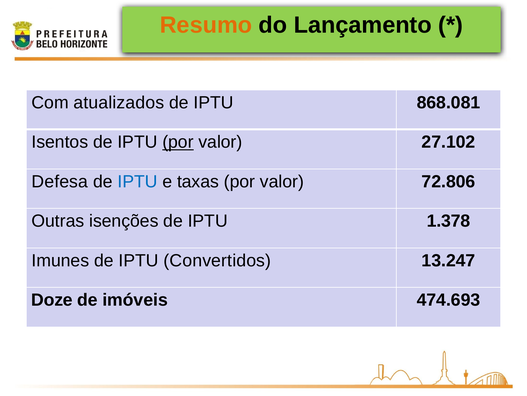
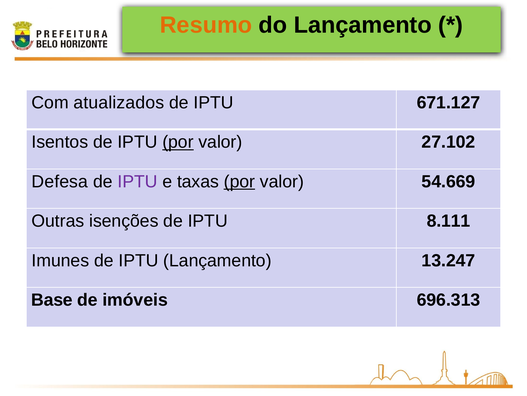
868.081: 868.081 -> 671.127
IPTU at (137, 181) colour: blue -> purple
por at (239, 181) underline: none -> present
72.806: 72.806 -> 54.669
1.378: 1.378 -> 8.111
IPTU Convertidos: Convertidos -> Lançamento
Doze: Doze -> Base
474.693: 474.693 -> 696.313
